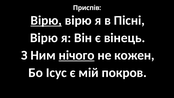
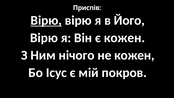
Пісні: Пісні -> Його
є вінець: вінець -> кожен
нічого underline: present -> none
